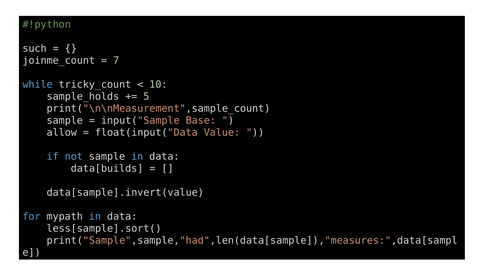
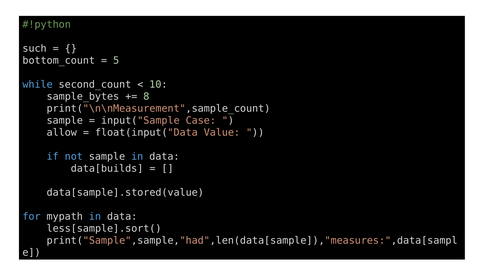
joinme_count: joinme_count -> bottom_count
7: 7 -> 5
tricky_count: tricky_count -> second_count
sample_holds: sample_holds -> sample_bytes
5: 5 -> 8
Base: Base -> Case
data[sample].invert(value: data[sample].invert(value -> data[sample].stored(value
